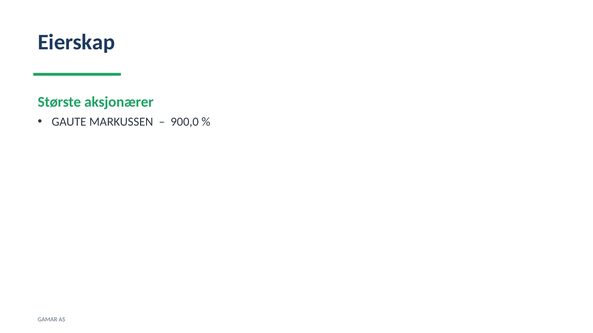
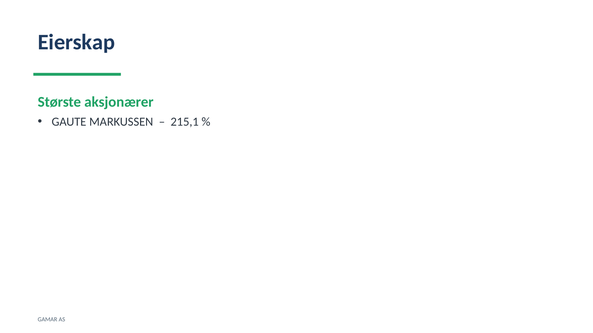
900,0: 900,0 -> 215,1
